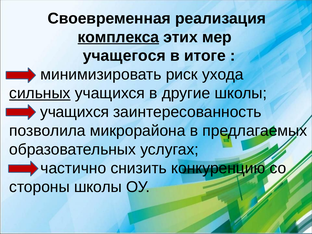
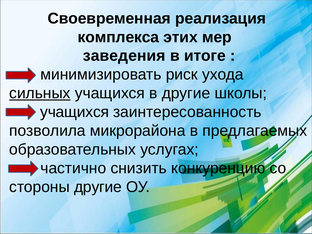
комплекса underline: present -> none
учащегося: учащегося -> заведения
стороны школы: школы -> другие
